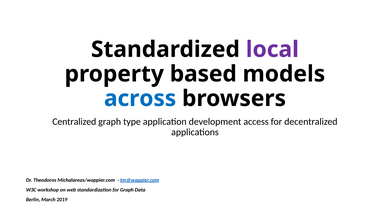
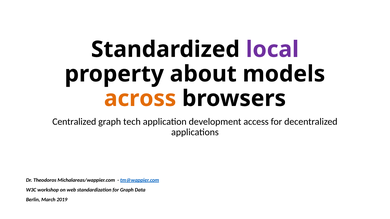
based: based -> about
across colour: blue -> orange
type: type -> tech
